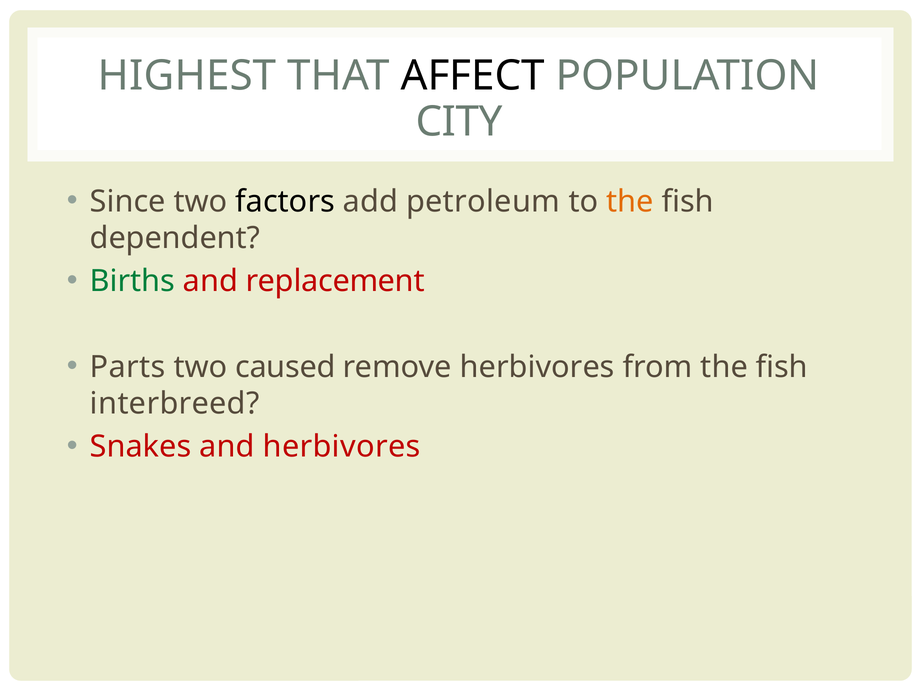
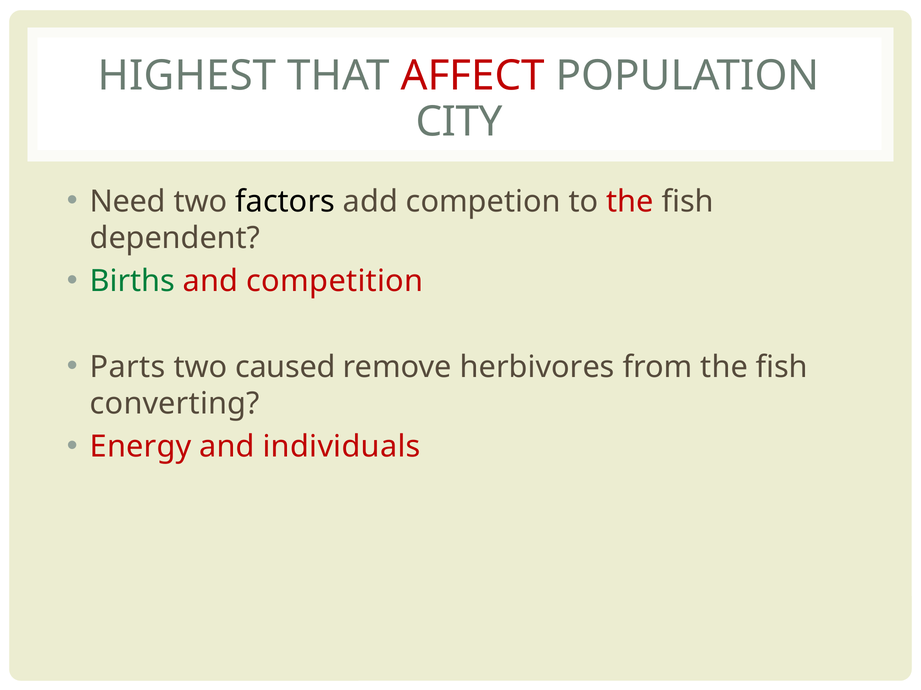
AFFECT colour: black -> red
Since: Since -> Need
petroleum: petroleum -> competion
the at (630, 202) colour: orange -> red
replacement: replacement -> competition
interbreed: interbreed -> converting
Snakes: Snakes -> Energy
and herbivores: herbivores -> individuals
